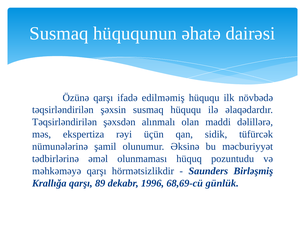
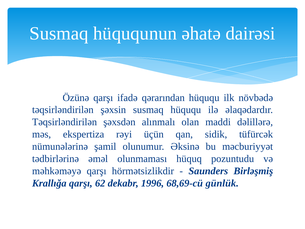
edilməmiş: edilməmiş -> qərarından
89: 89 -> 62
